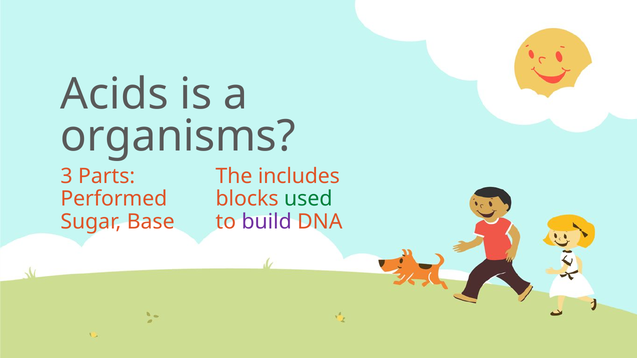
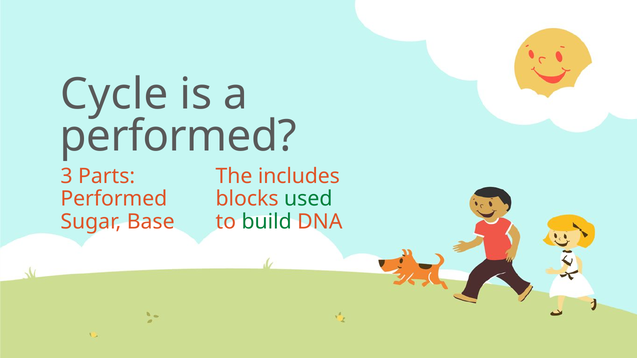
Acids: Acids -> Cycle
organisms at (178, 137): organisms -> performed
build colour: purple -> green
